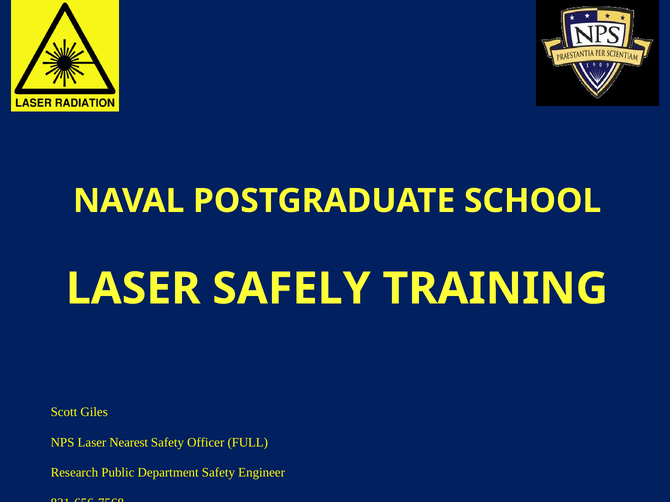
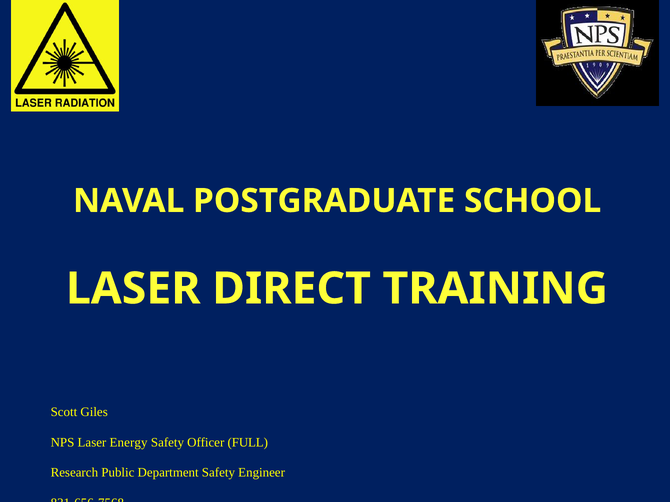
SAFELY: SAFELY -> DIRECT
Nearest: Nearest -> Energy
